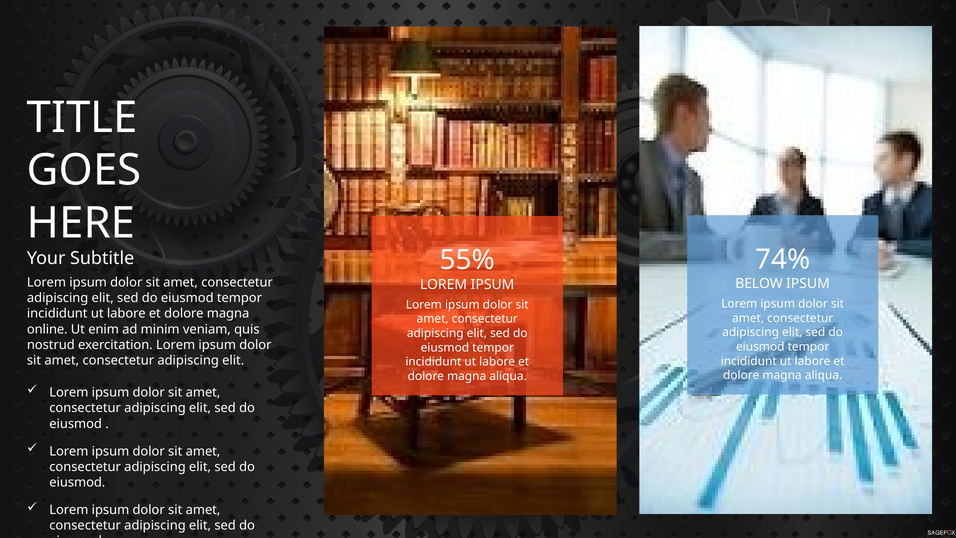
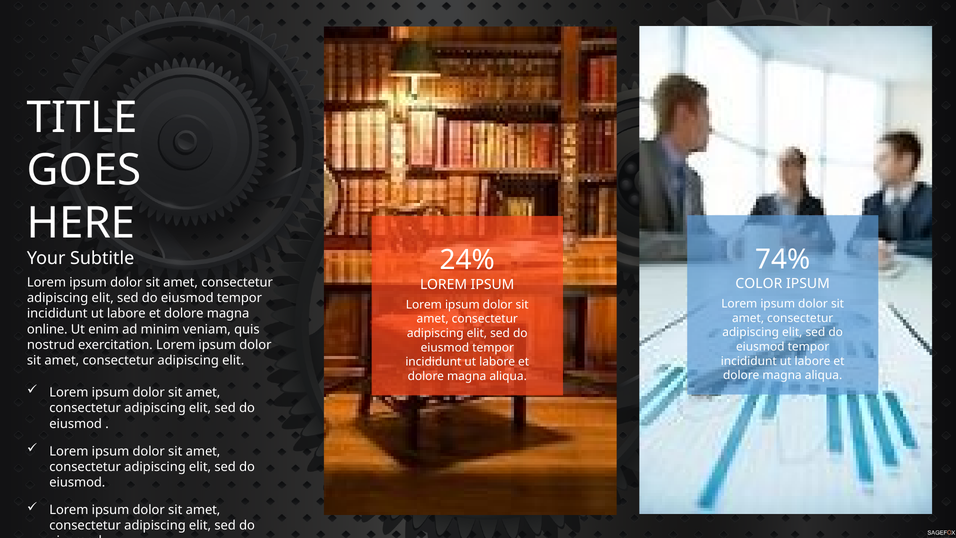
55%: 55% -> 24%
BELOW: BELOW -> COLOR
